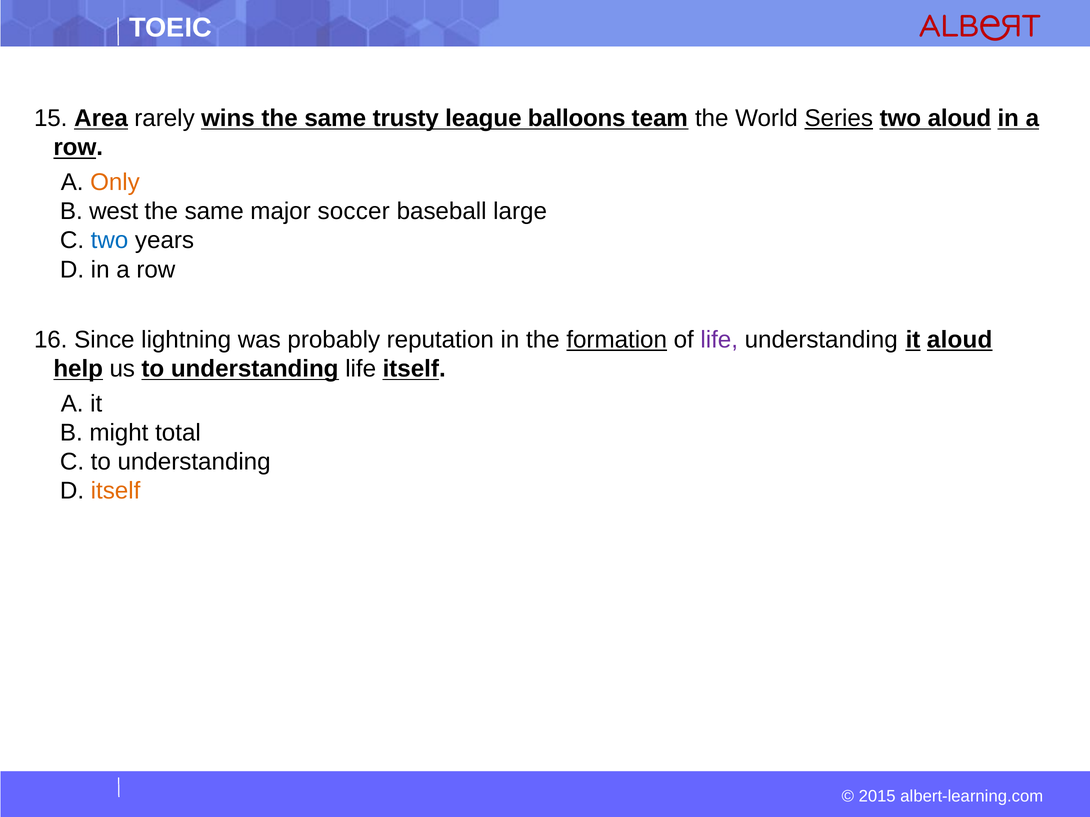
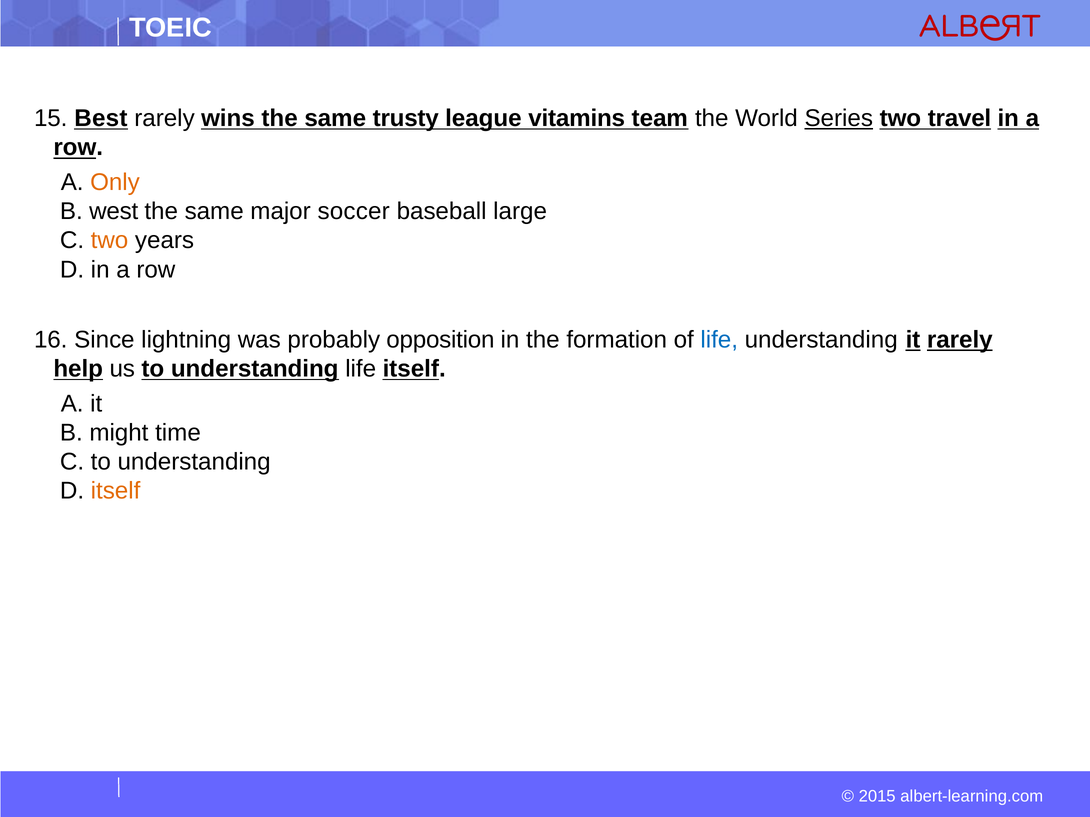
Area: Area -> Best
balloons: balloons -> vitamins
two aloud: aloud -> travel
two at (109, 241) colour: blue -> orange
reputation: reputation -> opposition
formation underline: present -> none
life at (719, 340) colour: purple -> blue
it aloud: aloud -> rarely
total: total -> time
